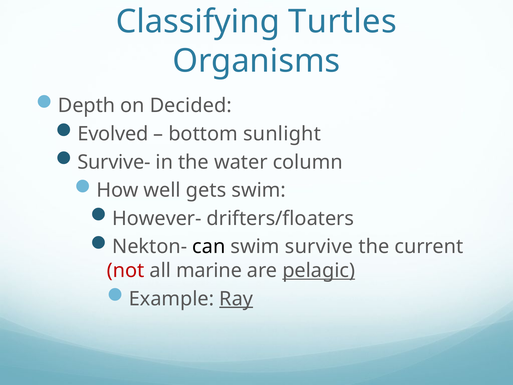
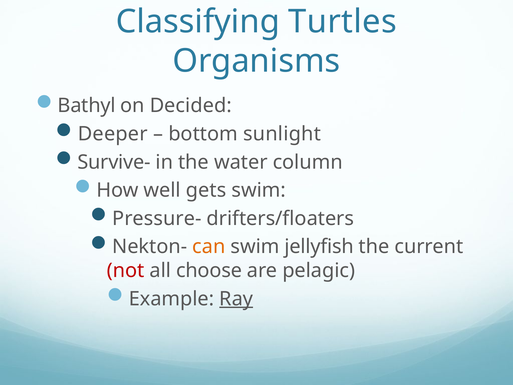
Depth: Depth -> Bathyl
Evolved: Evolved -> Deeper
However-: However- -> Pressure-
can colour: black -> orange
survive: survive -> jellyfish
marine: marine -> choose
pelagic underline: present -> none
